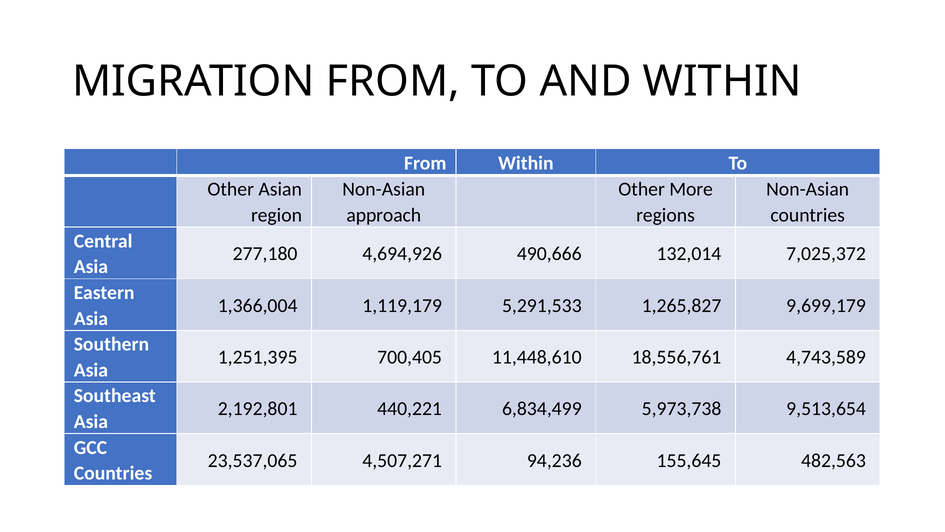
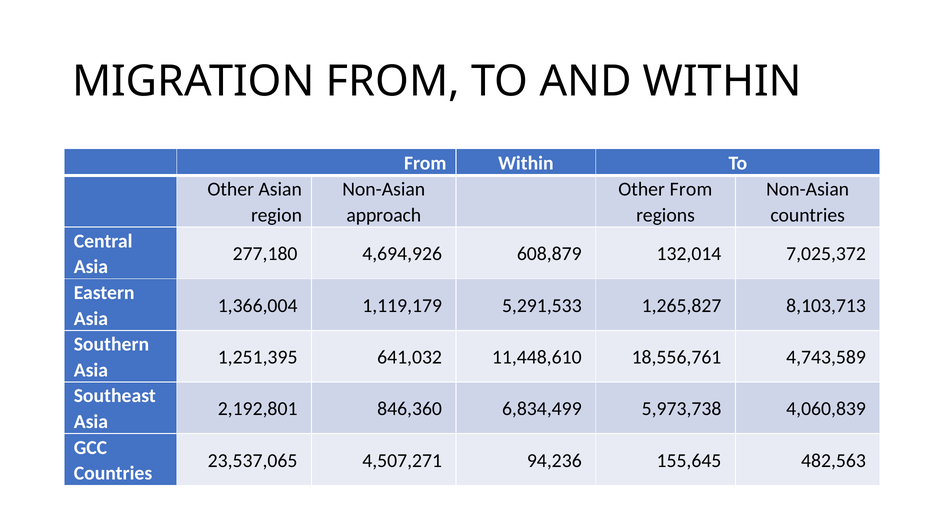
Other More: More -> From
490,666: 490,666 -> 608,879
9,699,179: 9,699,179 -> 8,103,713
700,405: 700,405 -> 641,032
440,221: 440,221 -> 846,360
9,513,654: 9,513,654 -> 4,060,839
